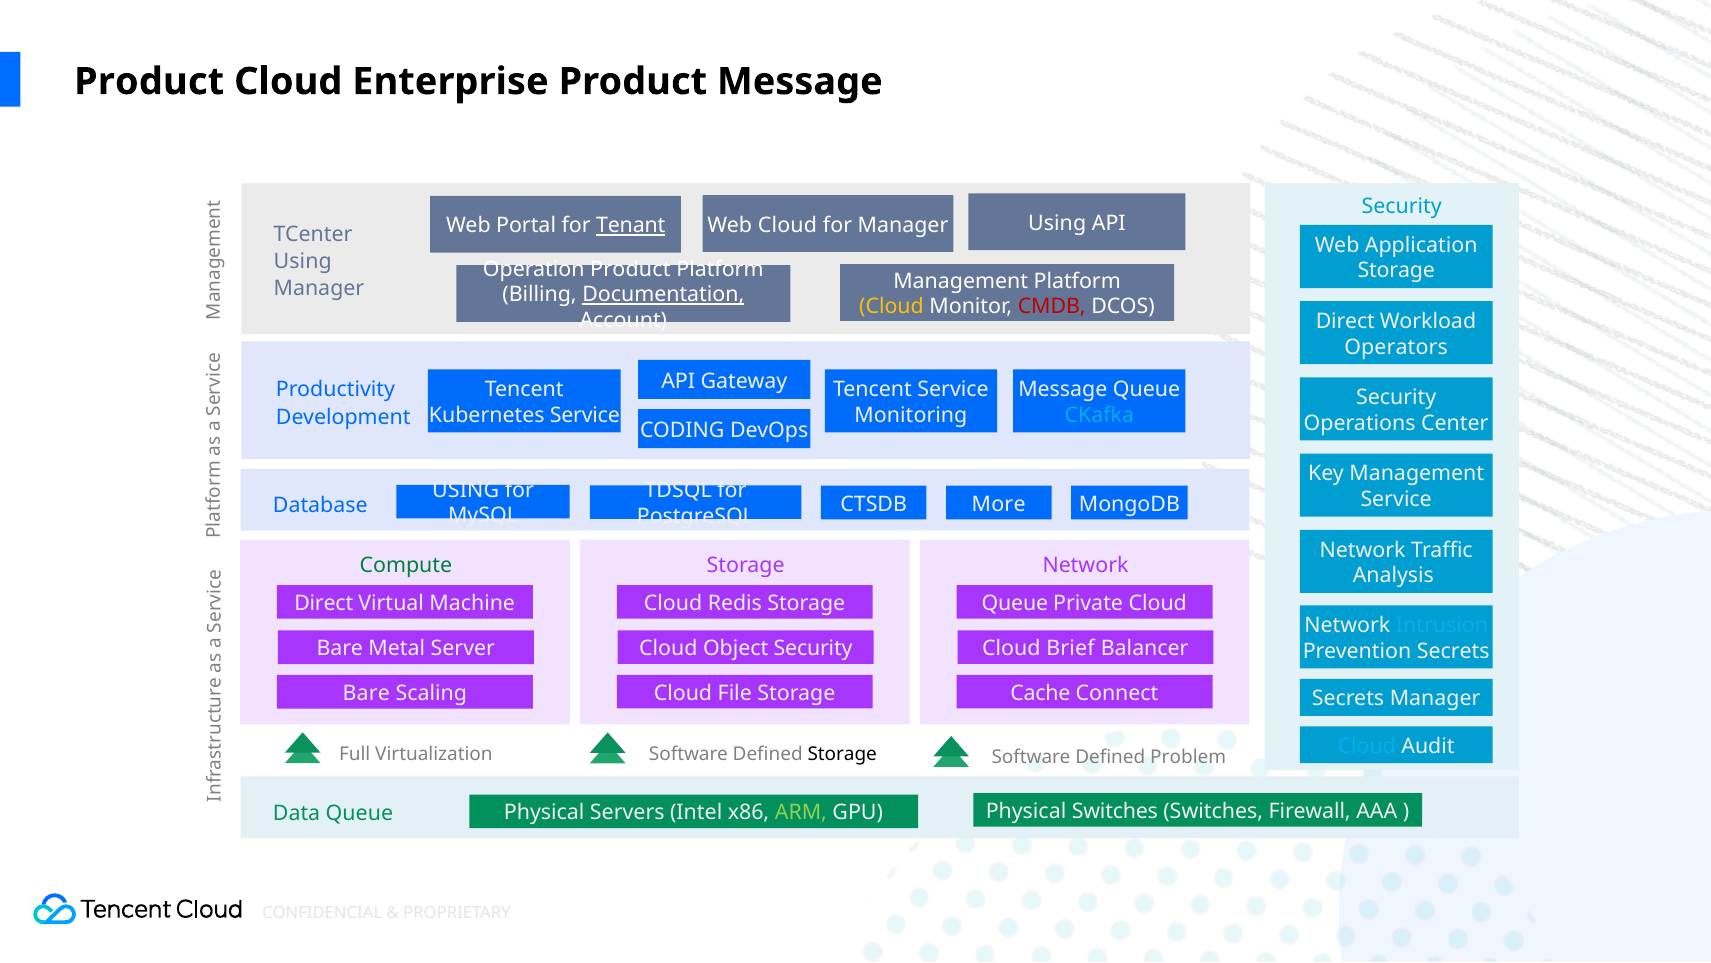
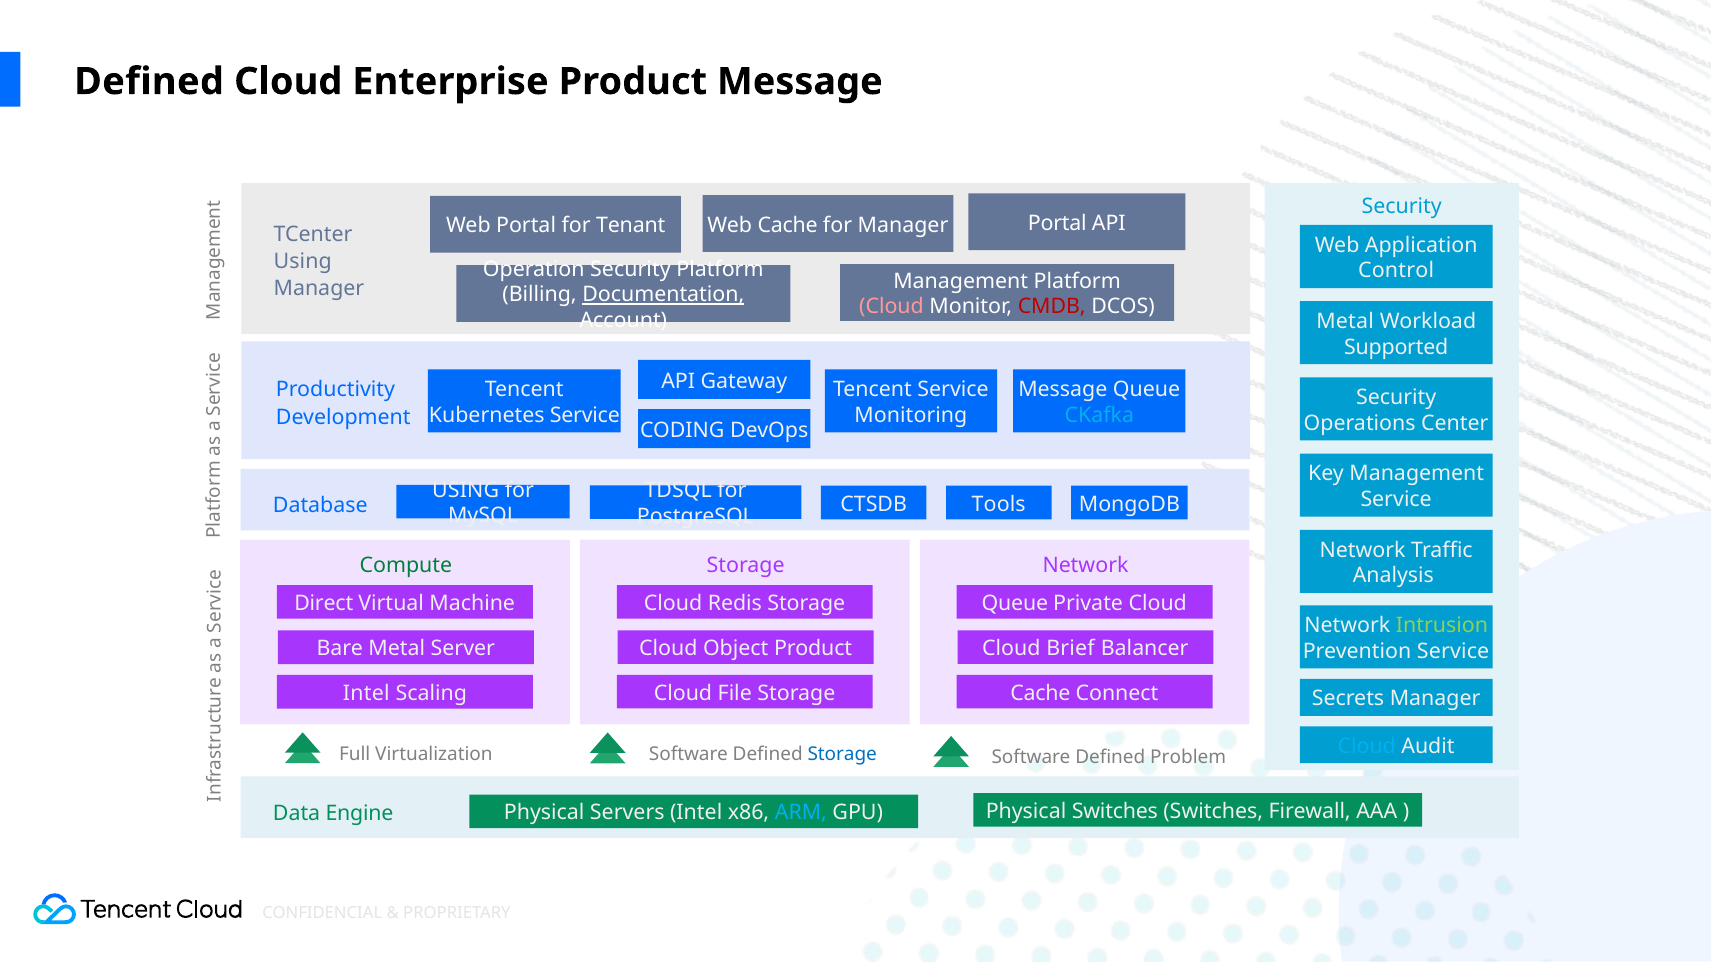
Product at (149, 82): Product -> Defined
Tenant underline: present -> none
Web Cloud: Cloud -> Cache
Manager Using: Using -> Portal
Operation Product: Product -> Security
Storage at (1396, 271): Storage -> Control
Cloud at (892, 307) colour: yellow -> pink
Direct at (1345, 321): Direct -> Metal
Operators: Operators -> Supported
More: More -> Tools
Intrusion colour: light blue -> light green
Object Security: Security -> Product
Prevention Secrets: Secrets -> Service
Bare at (366, 693): Bare -> Intel
Storage at (842, 754) colour: black -> blue
ARM colour: light green -> light blue
Data Queue: Queue -> Engine
